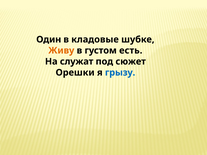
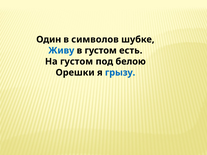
кладовые: кладовые -> символов
Живу colour: orange -> blue
На служат: служат -> густом
сюжет: сюжет -> белою
